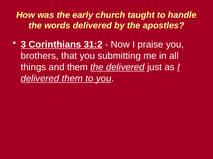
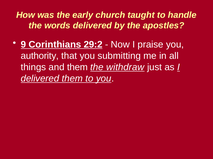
3: 3 -> 9
31:2: 31:2 -> 29:2
brothers: brothers -> authority
the delivered: delivered -> withdraw
